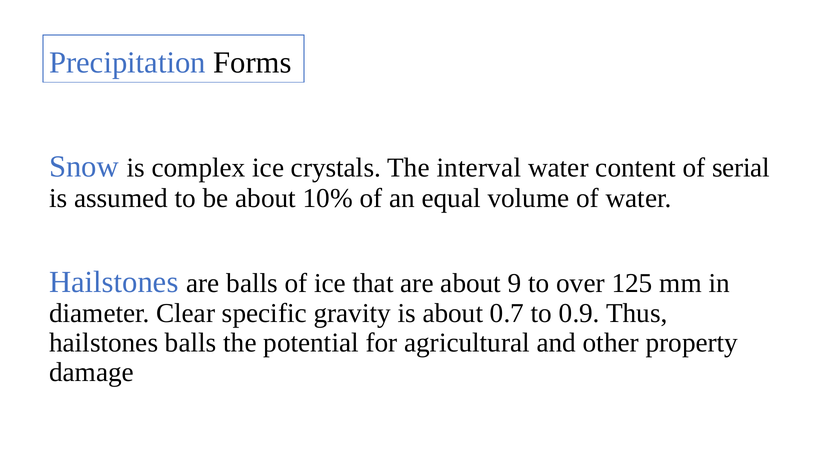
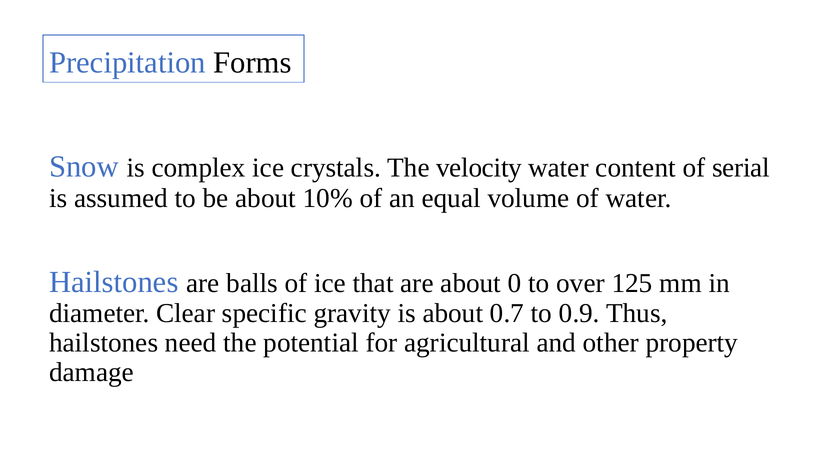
interval: interval -> velocity
9: 9 -> 0
hailstones balls: balls -> need
